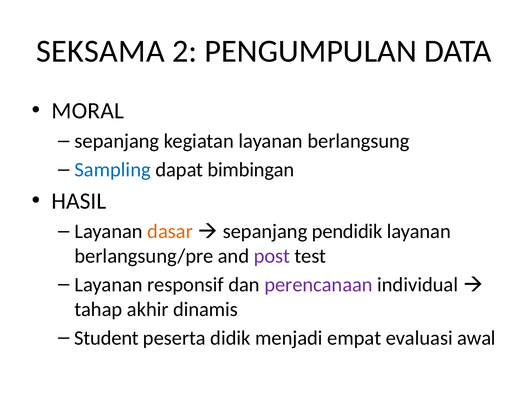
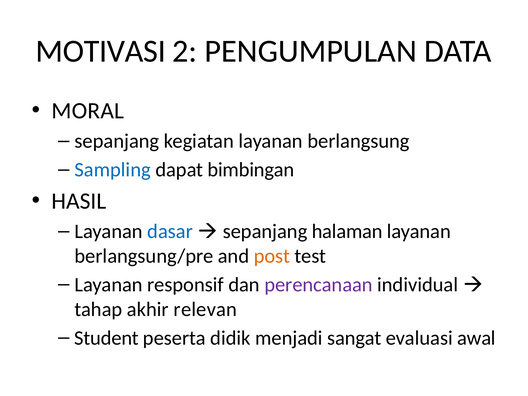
SEKSAMA: SEKSAMA -> MOTIVASI
dasar colour: orange -> blue
pendidik: pendidik -> halaman
post colour: purple -> orange
dinamis: dinamis -> relevan
empat: empat -> sangat
